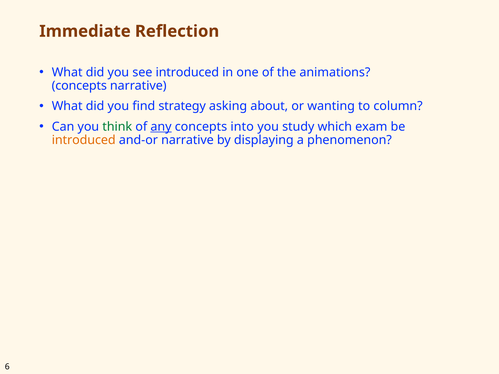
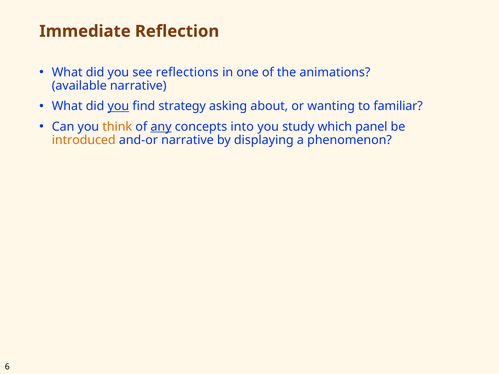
see introduced: introduced -> reflections
concepts at (79, 86): concepts -> available
you at (118, 106) underline: none -> present
column: column -> familiar
think colour: green -> orange
exam: exam -> panel
